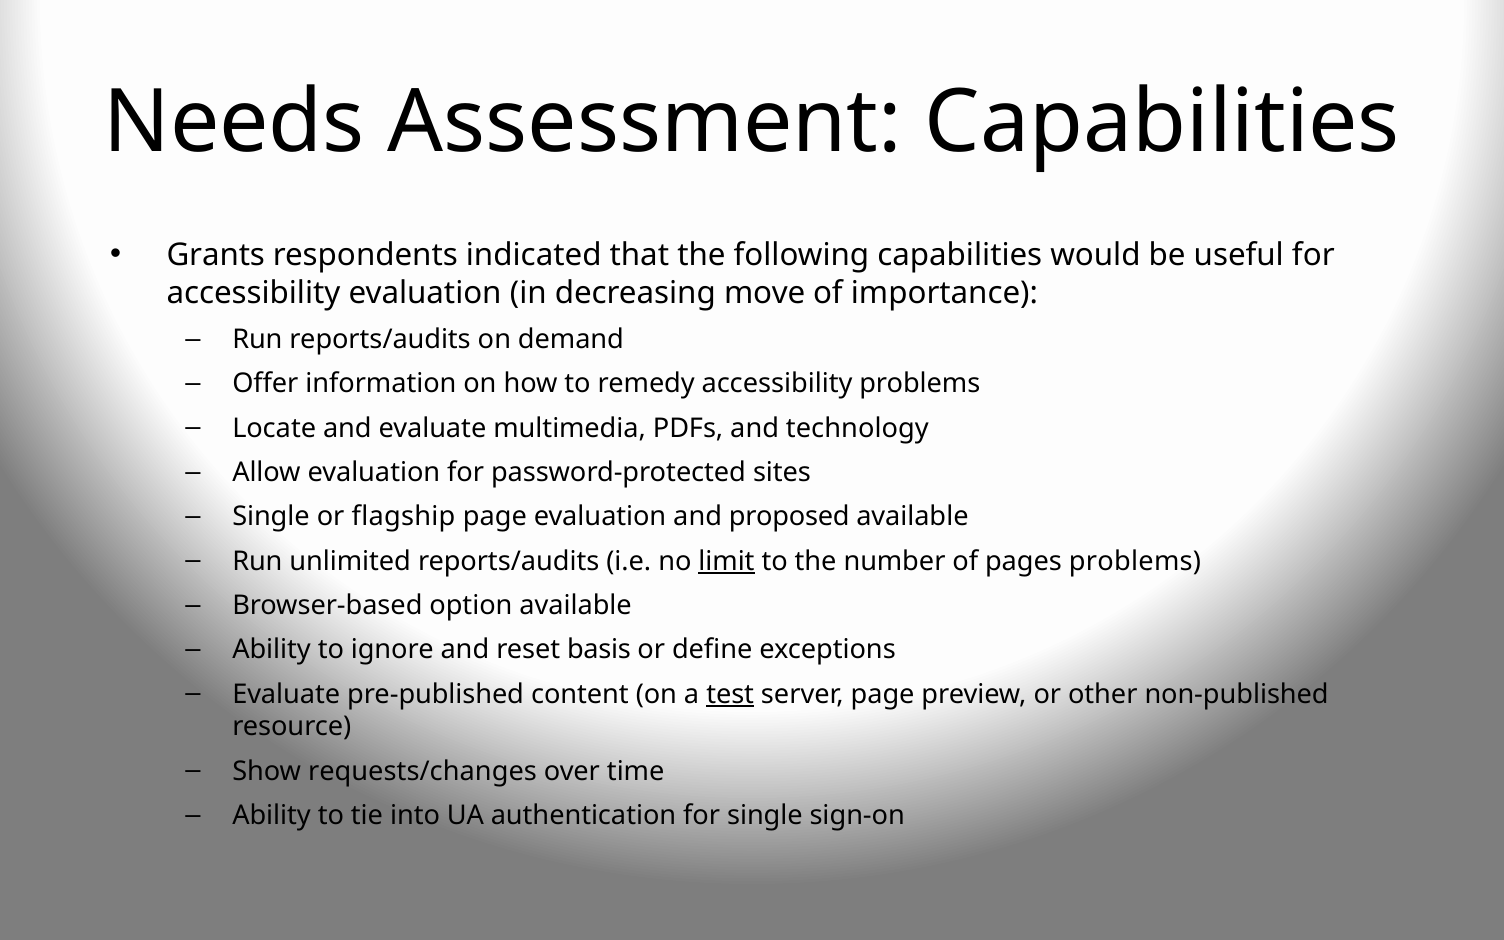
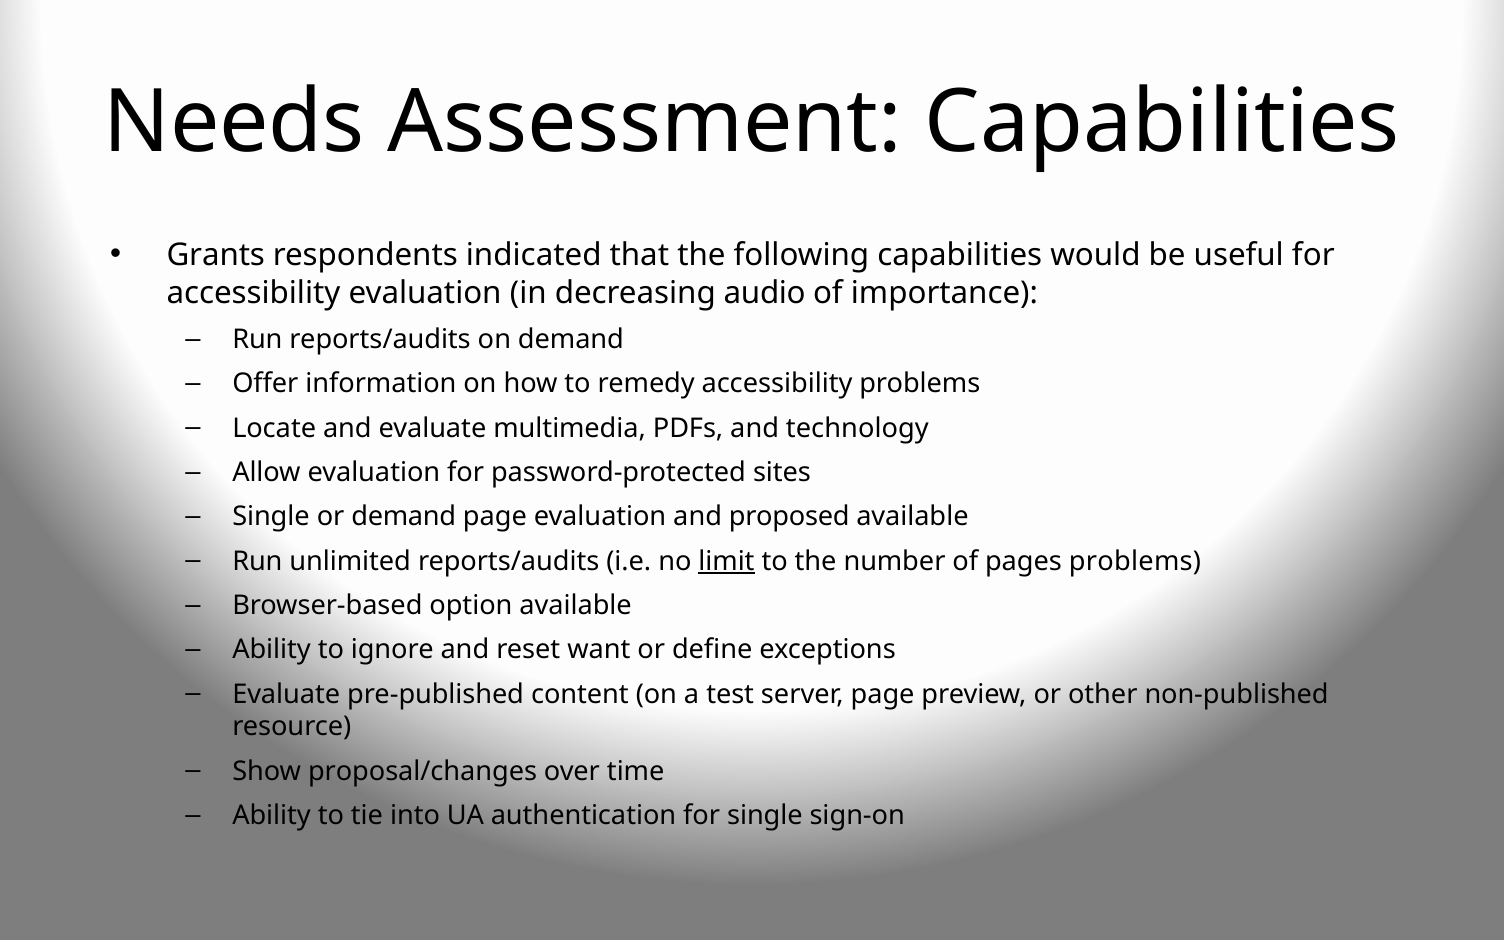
move: move -> audio
or flagship: flagship -> demand
basis: basis -> want
test underline: present -> none
requests/changes: requests/changes -> proposal/changes
